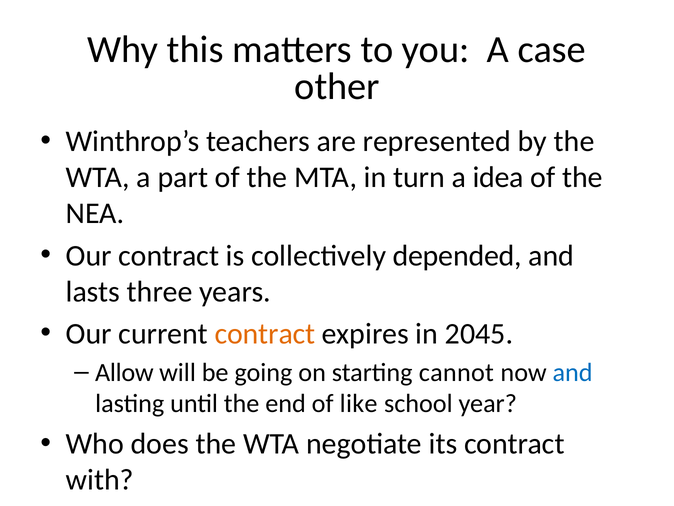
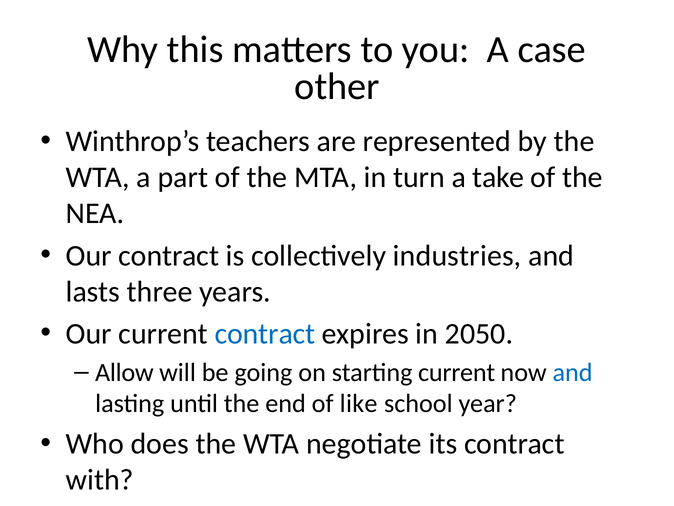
idea: idea -> take
depended: depended -> industries
contract at (265, 333) colour: orange -> blue
2045: 2045 -> 2050
starting cannot: cannot -> current
